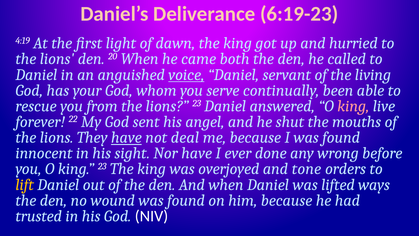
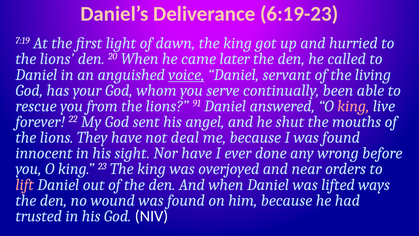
4:19: 4:19 -> 7:19
both: both -> later
lions 23: 23 -> 91
have at (126, 137) underline: present -> none
tone: tone -> near
lift colour: yellow -> pink
